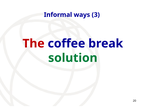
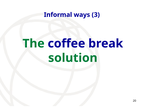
The colour: red -> green
